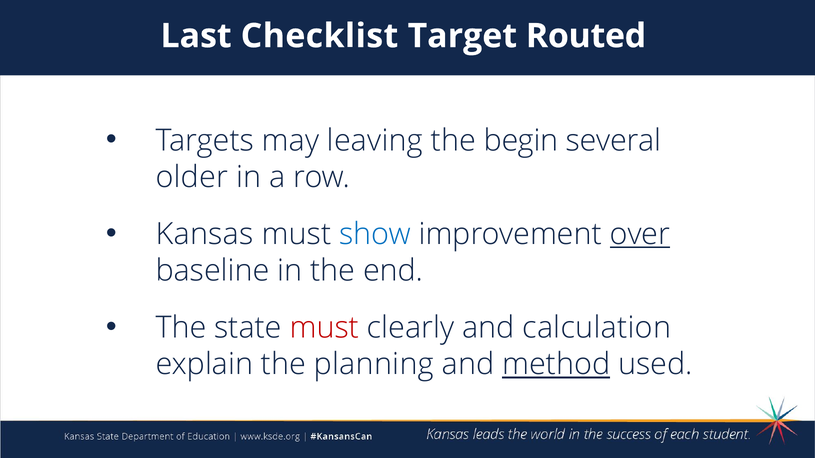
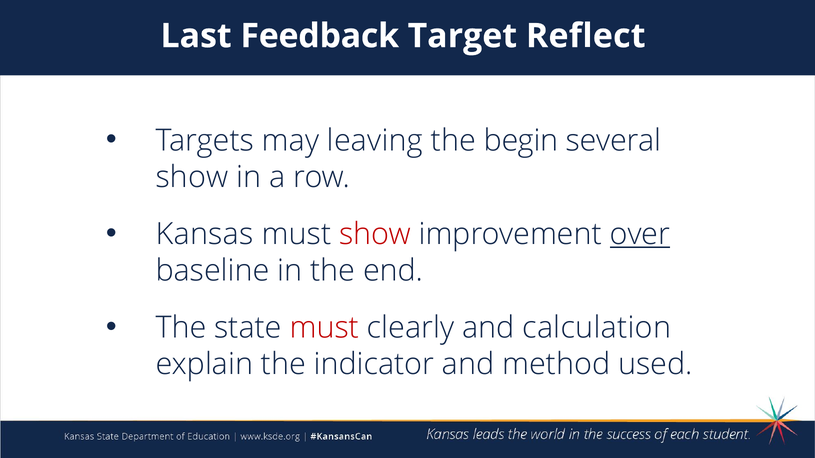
Checklist: Checklist -> Feedback
Routed: Routed -> Reflect
older at (192, 177): older -> show
show at (375, 234) colour: blue -> red
planning: planning -> indicator
method underline: present -> none
